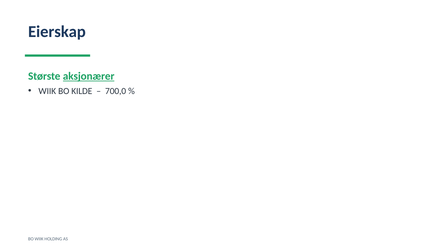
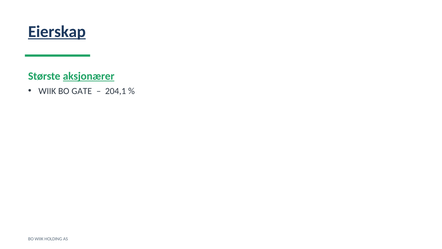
Eierskap underline: none -> present
KILDE: KILDE -> GATE
700,0: 700,0 -> 204,1
